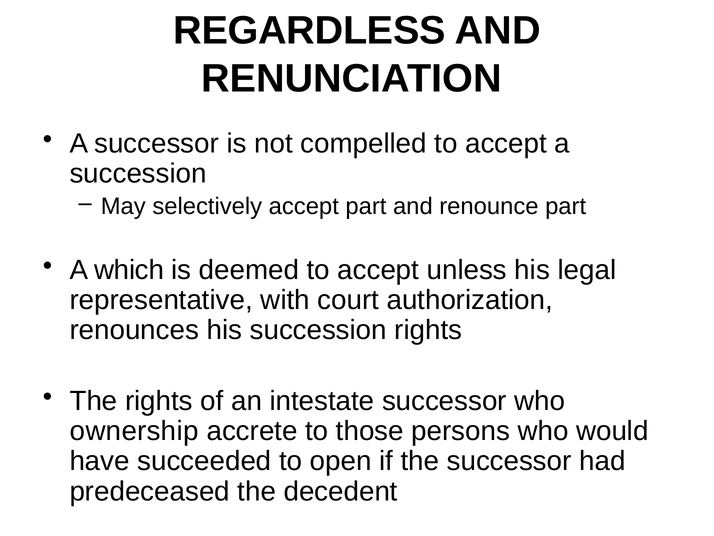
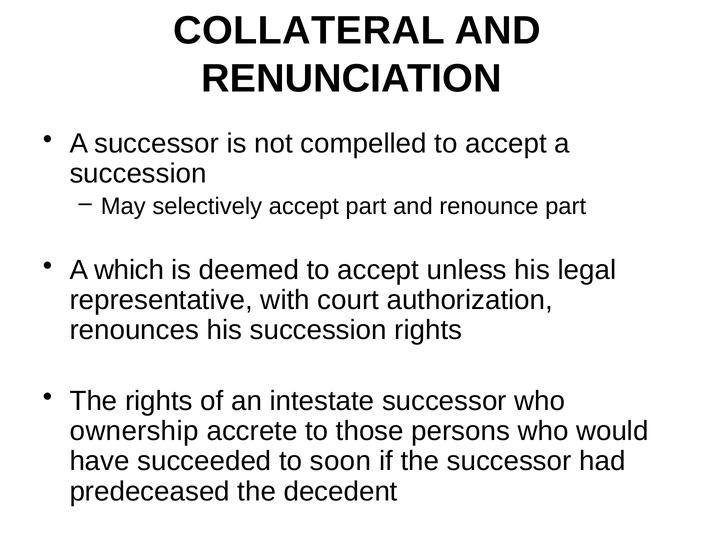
REGARDLESS: REGARDLESS -> COLLATERAL
open: open -> soon
